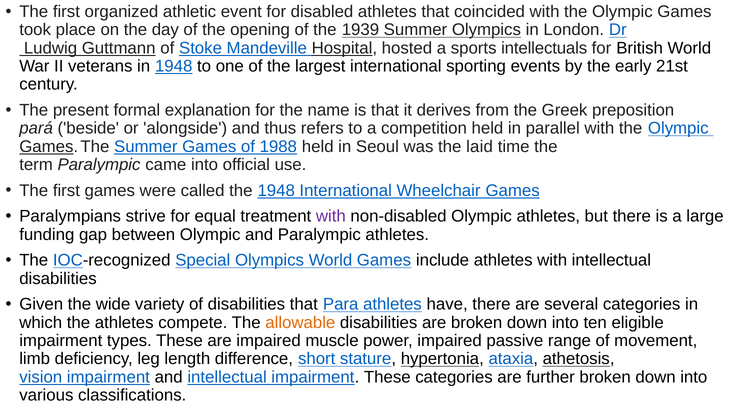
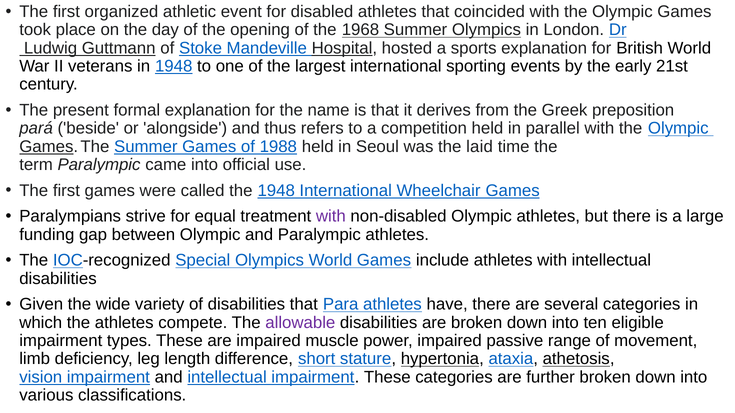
1939: 1939 -> 1968
sports intellectuals: intellectuals -> explanation
allowable colour: orange -> purple
